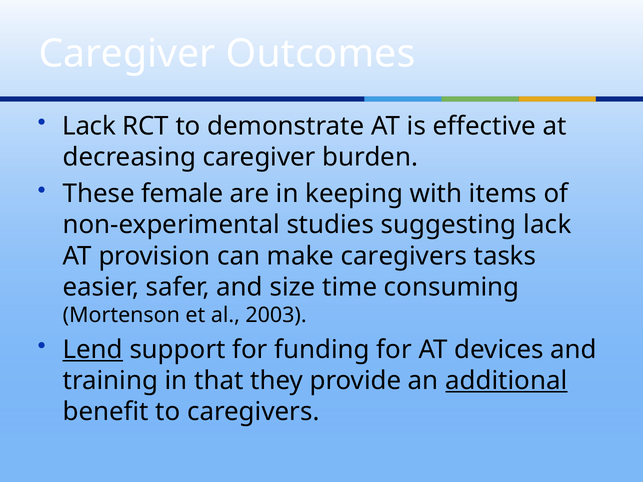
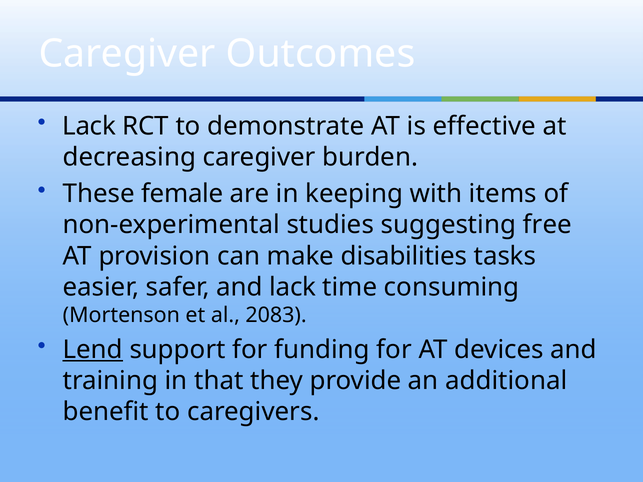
suggesting lack: lack -> free
make caregivers: caregivers -> disabilities
and size: size -> lack
2003: 2003 -> 2083
additional underline: present -> none
